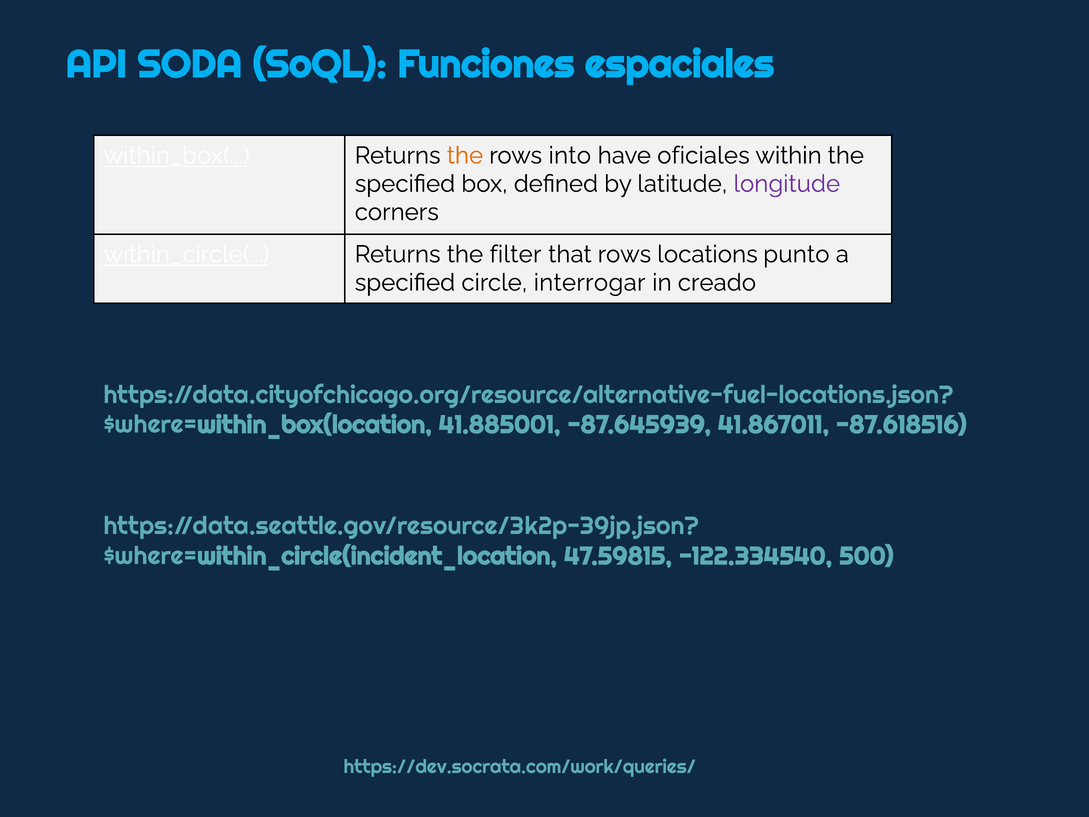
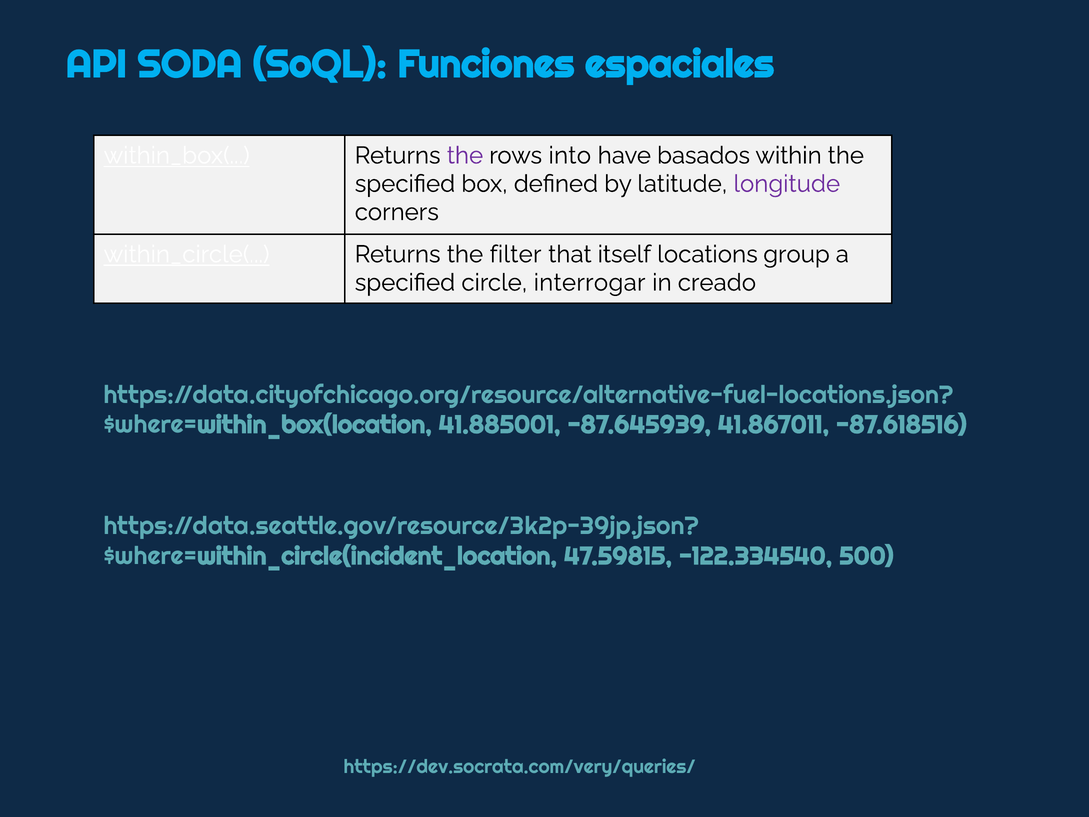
the at (465, 155) colour: orange -> purple
oficiales: oficiales -> basados
that rows: rows -> itself
punto: punto -> group
https://dev.socrata.com/work/queries/: https://dev.socrata.com/work/queries/ -> https://dev.socrata.com/very/queries/
